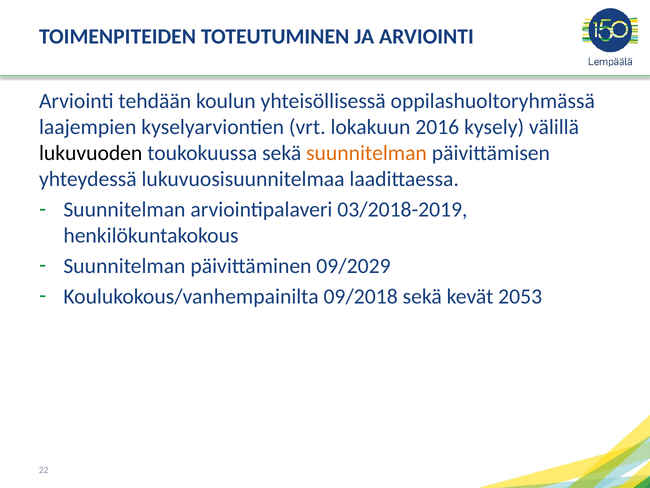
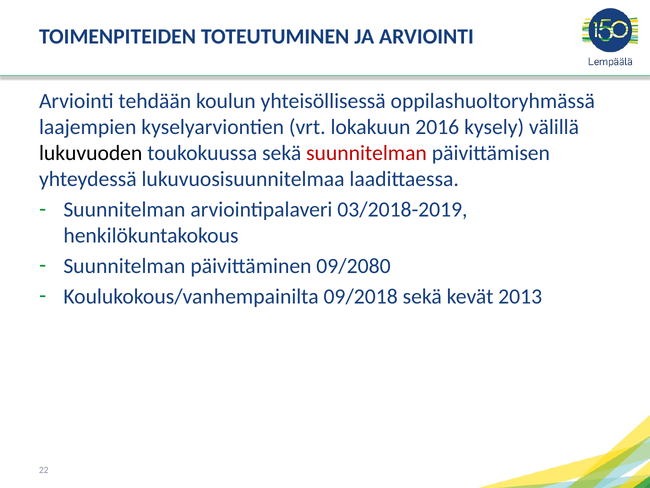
suunnitelman at (367, 153) colour: orange -> red
09/2029: 09/2029 -> 09/2080
2053: 2053 -> 2013
